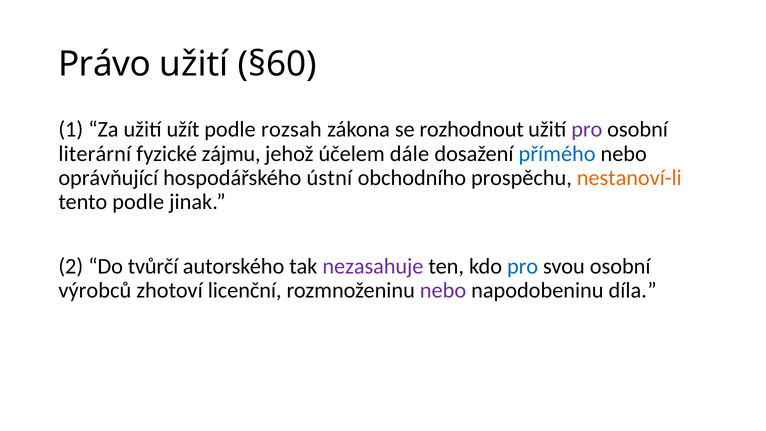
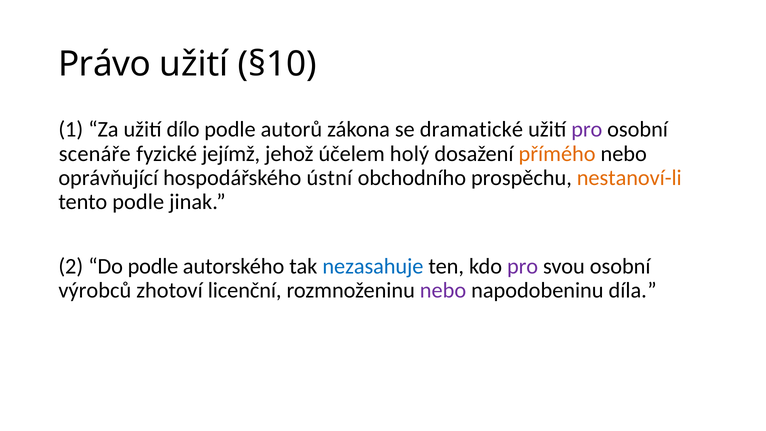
§60: §60 -> §10
užít: užít -> dílo
rozsah: rozsah -> autorů
rozhodnout: rozhodnout -> dramatické
literární: literární -> scenáře
zájmu: zájmu -> jejímž
dále: dále -> holý
přímého colour: blue -> orange
Do tvůrčí: tvůrčí -> podle
nezasahuje colour: purple -> blue
pro at (523, 266) colour: blue -> purple
